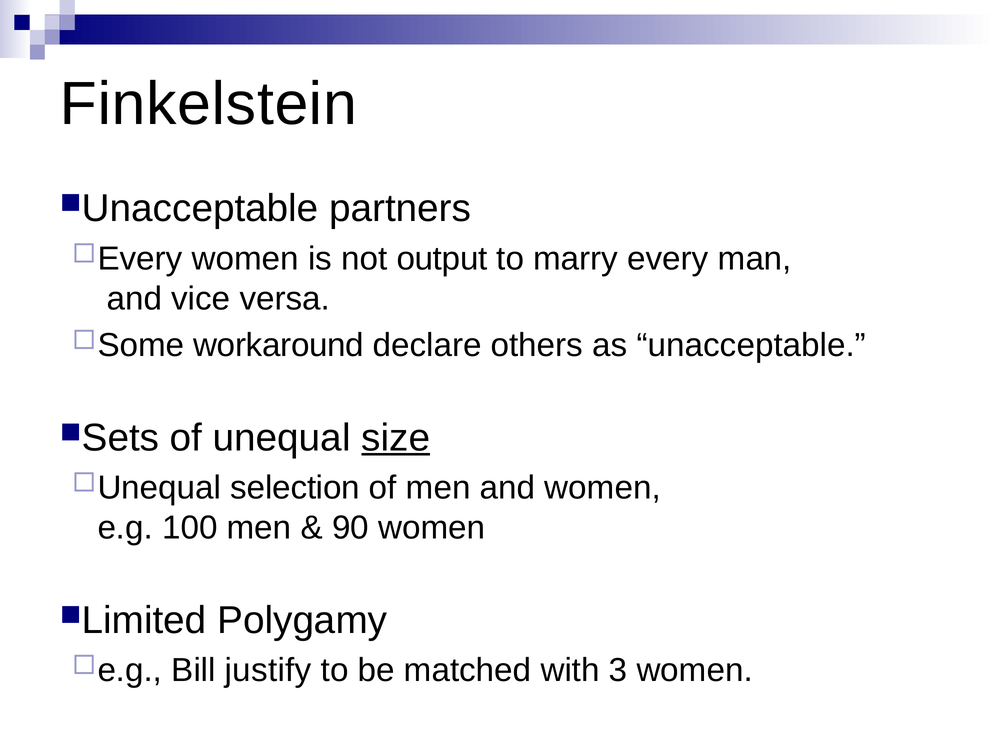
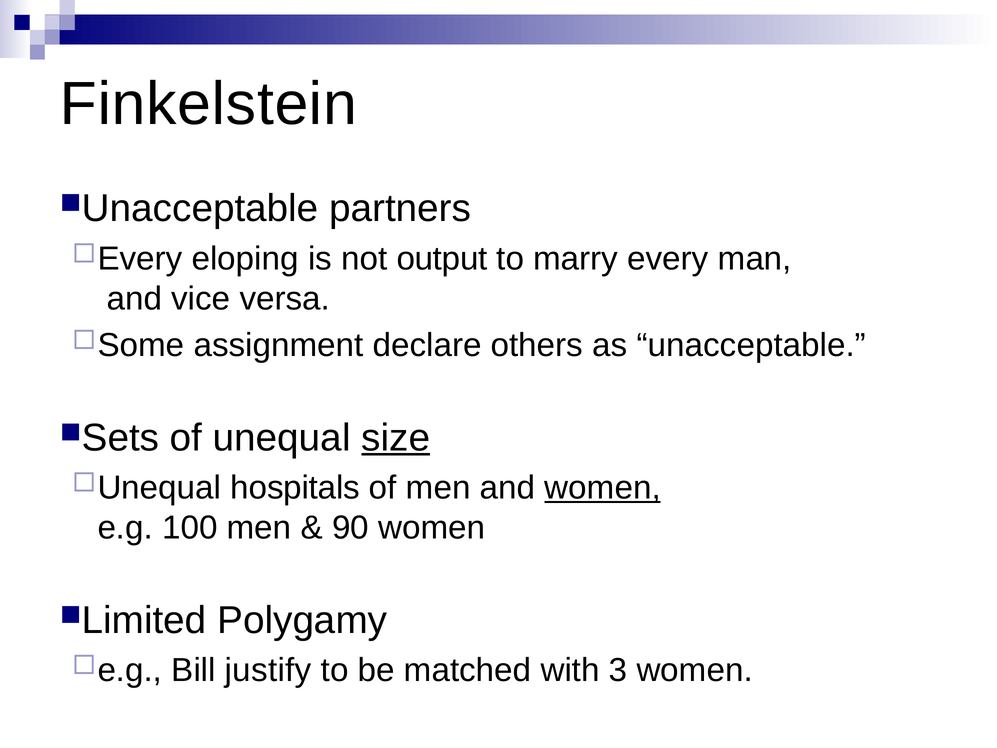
women at (245, 259): women -> eloping
workaround: workaround -> assignment
selection: selection -> hospitals
women at (603, 488) underline: none -> present
